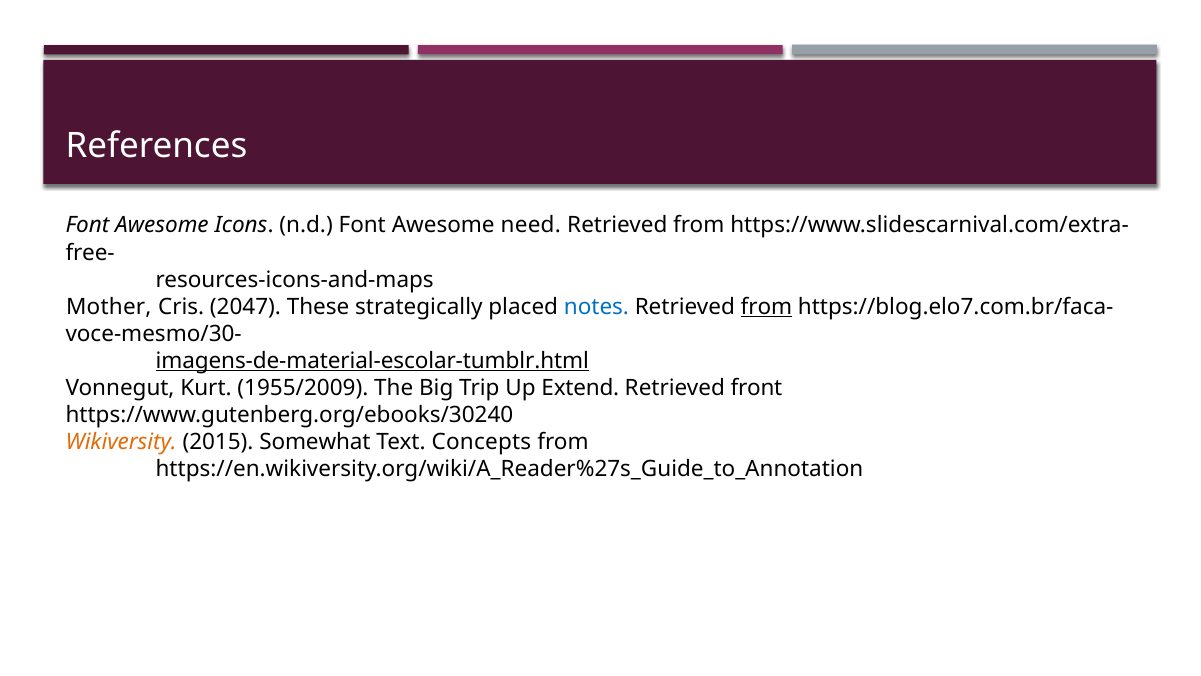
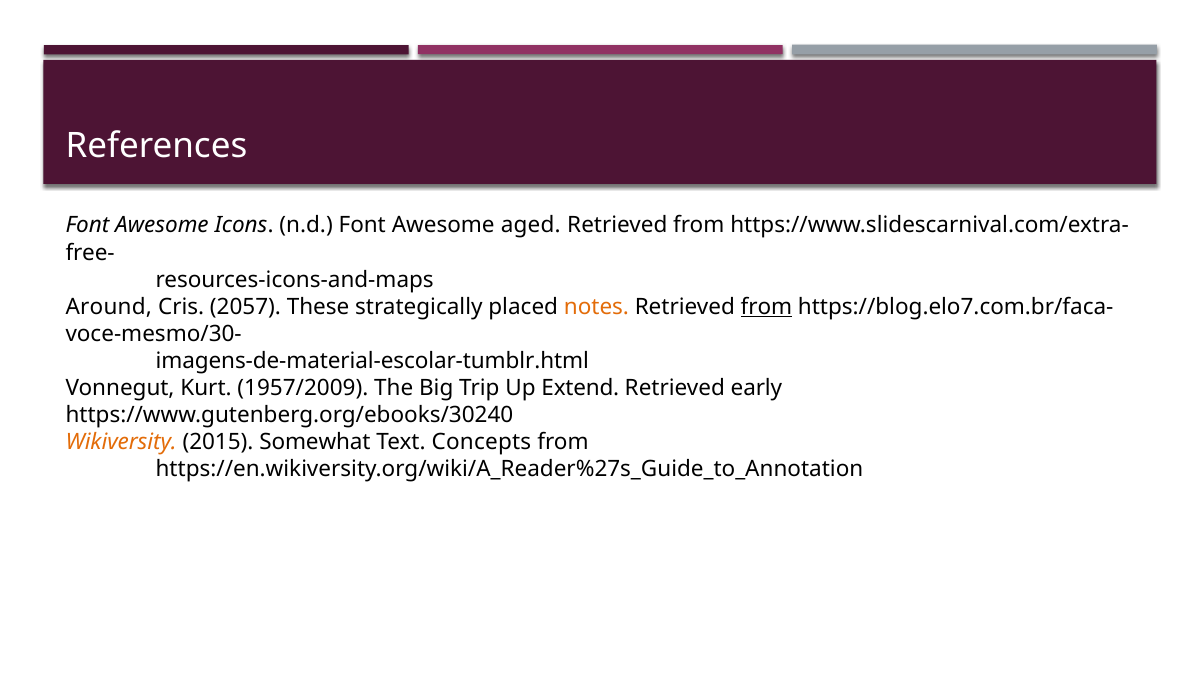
need: need -> aged
Mother: Mother -> Around
2047: 2047 -> 2057
notes colour: blue -> orange
imagens-de-material-escolar-tumblr.html underline: present -> none
1955/2009: 1955/2009 -> 1957/2009
front: front -> early
